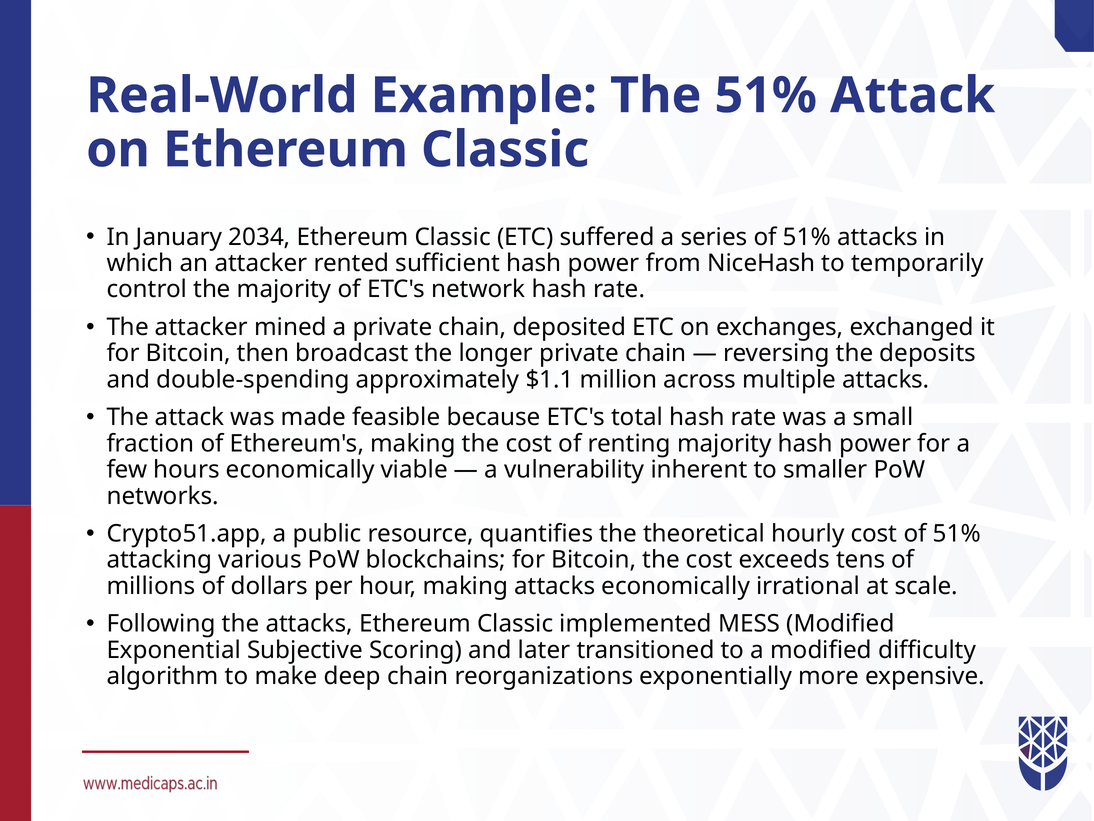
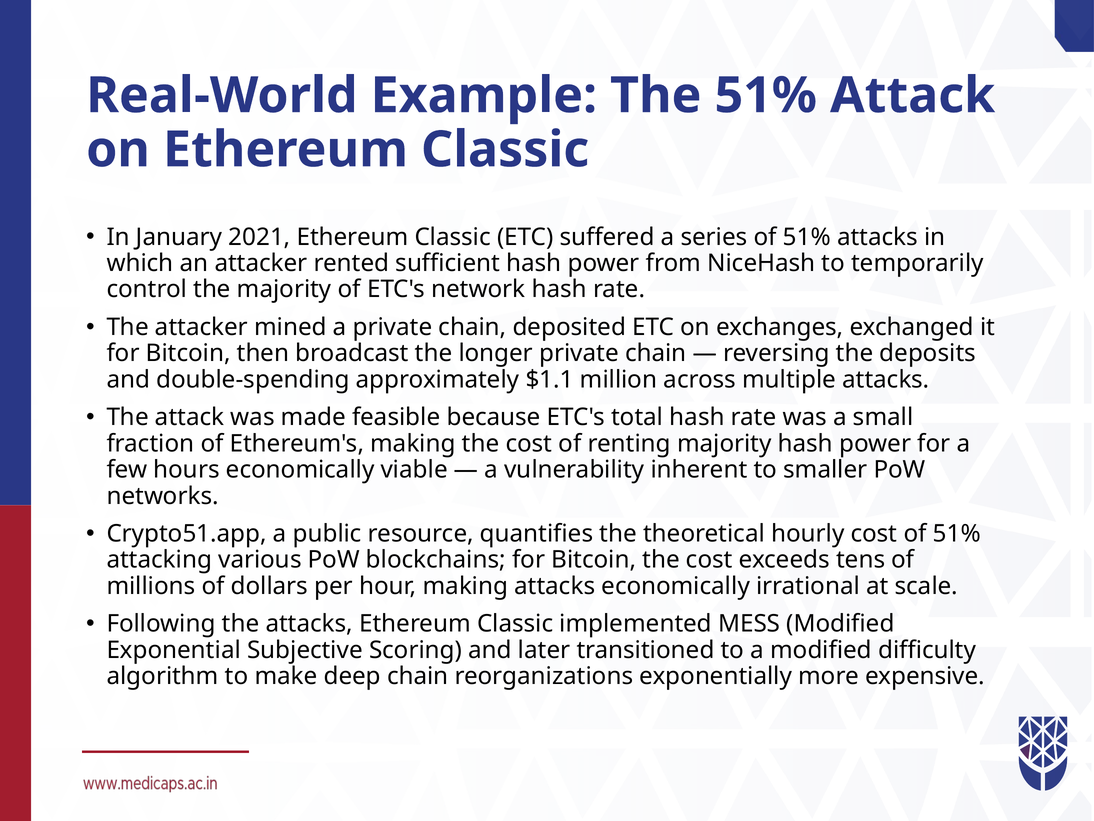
2034: 2034 -> 2021
